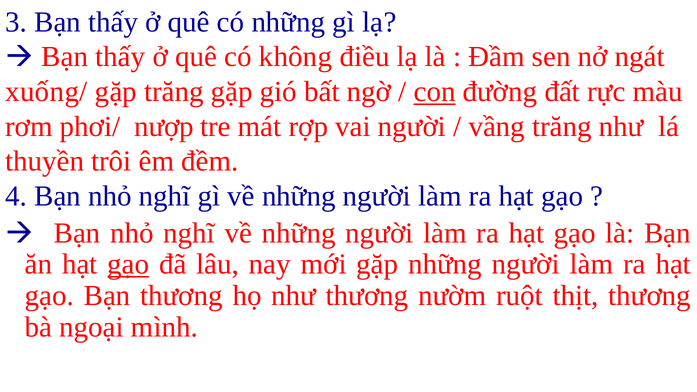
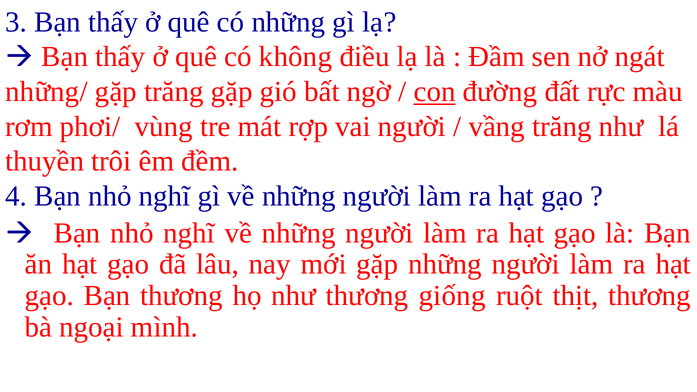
xuống/: xuống/ -> những/
nượp: nượp -> vùng
gạo at (128, 264) underline: present -> none
nườm: nườm -> giống
